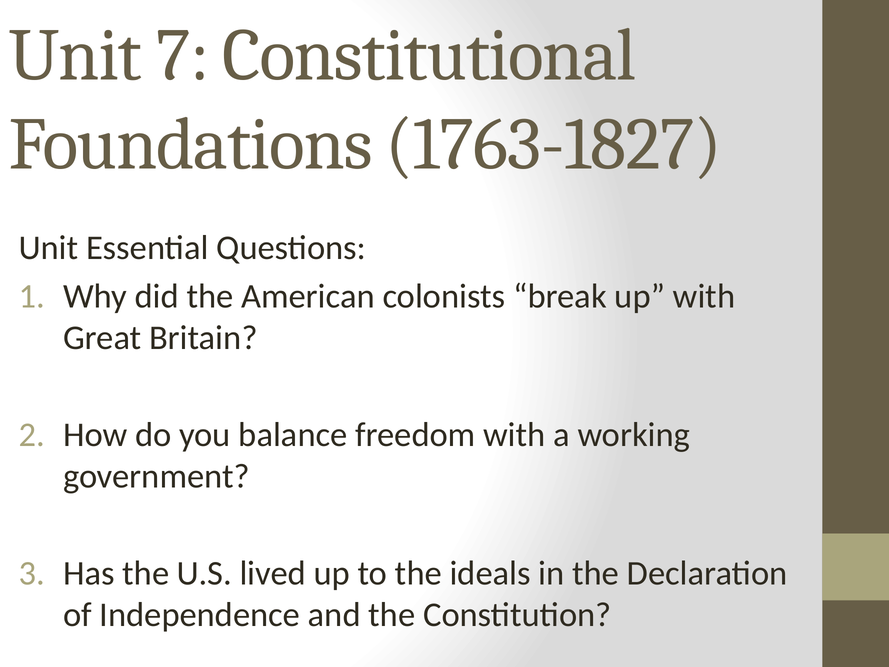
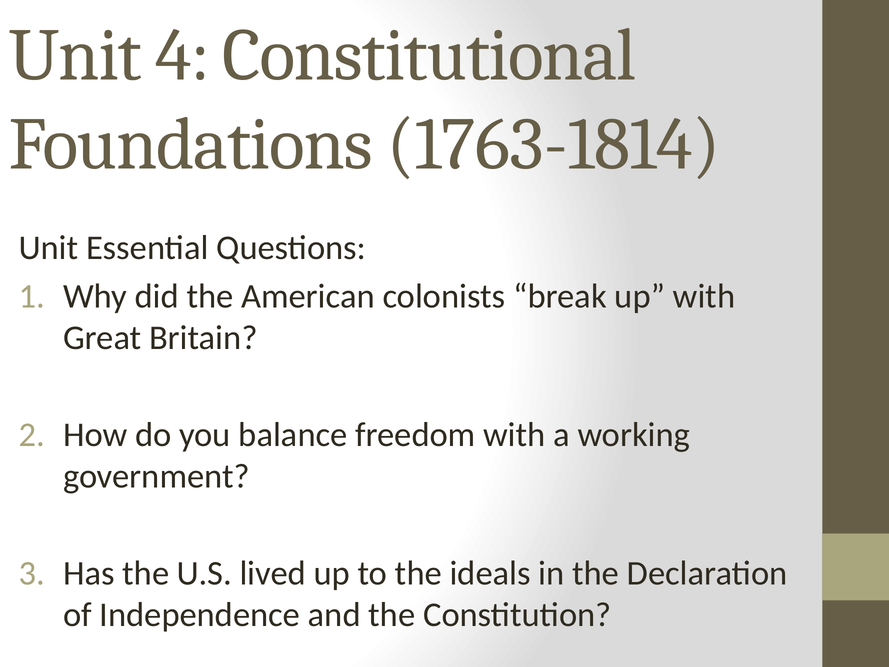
7: 7 -> 4
1763-1827: 1763-1827 -> 1763-1814
